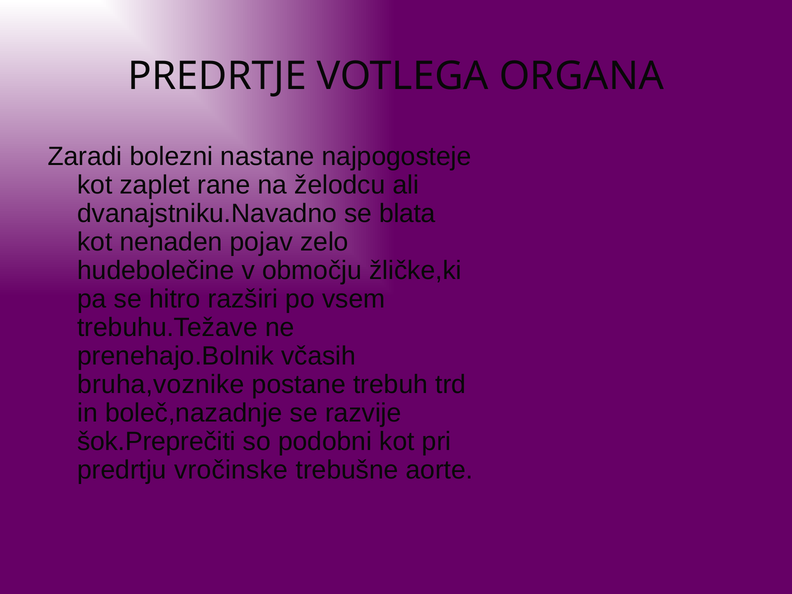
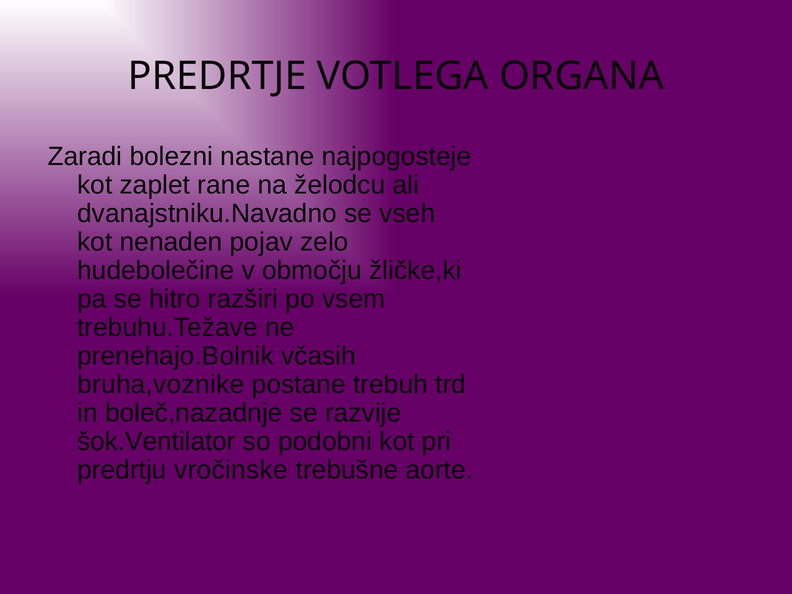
blata: blata -> vseh
šok.Preprečiti: šok.Preprečiti -> šok.Ventilator
